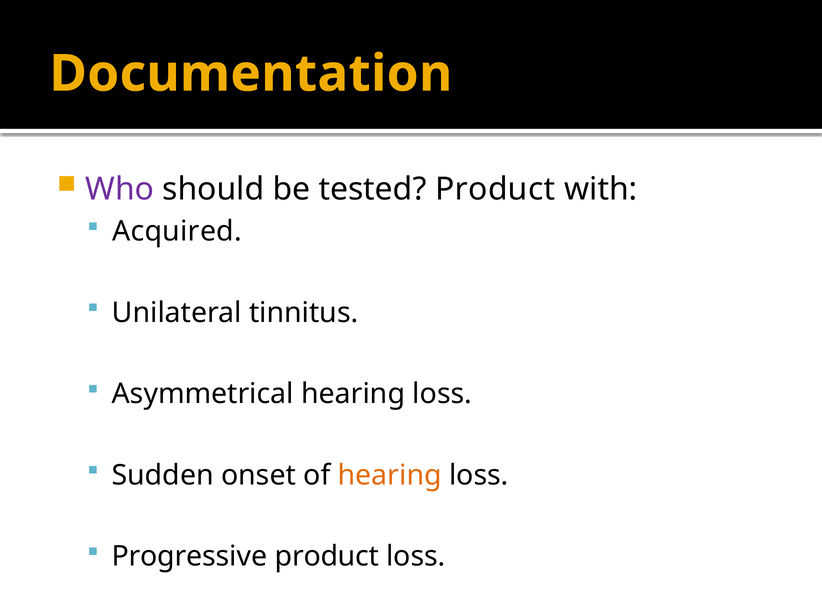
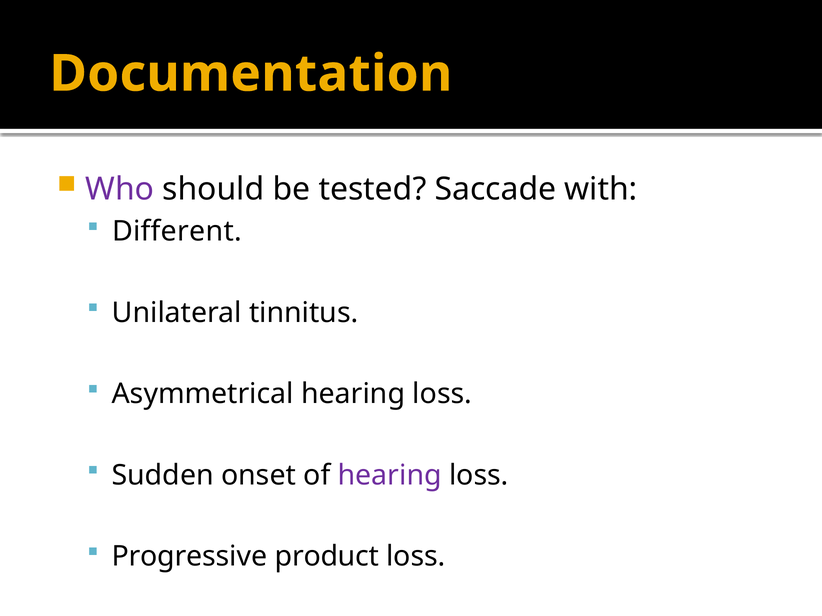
tested Product: Product -> Saccade
Acquired: Acquired -> Different
hearing at (390, 476) colour: orange -> purple
